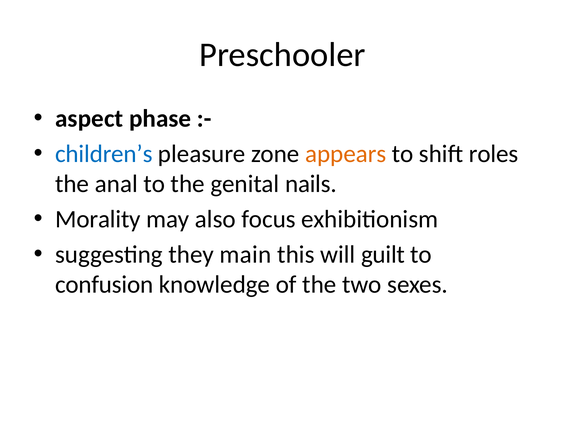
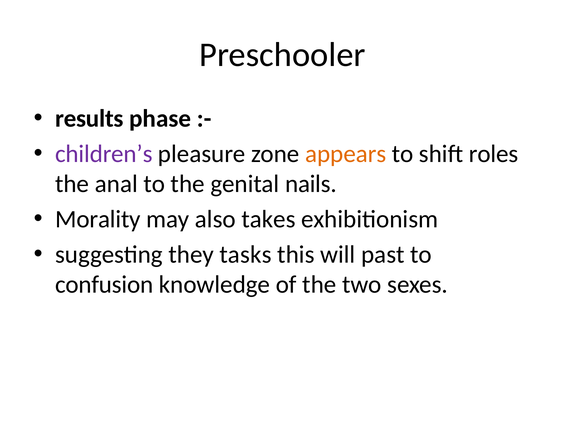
aspect: aspect -> results
children’s colour: blue -> purple
focus: focus -> takes
main: main -> tasks
guilt: guilt -> past
